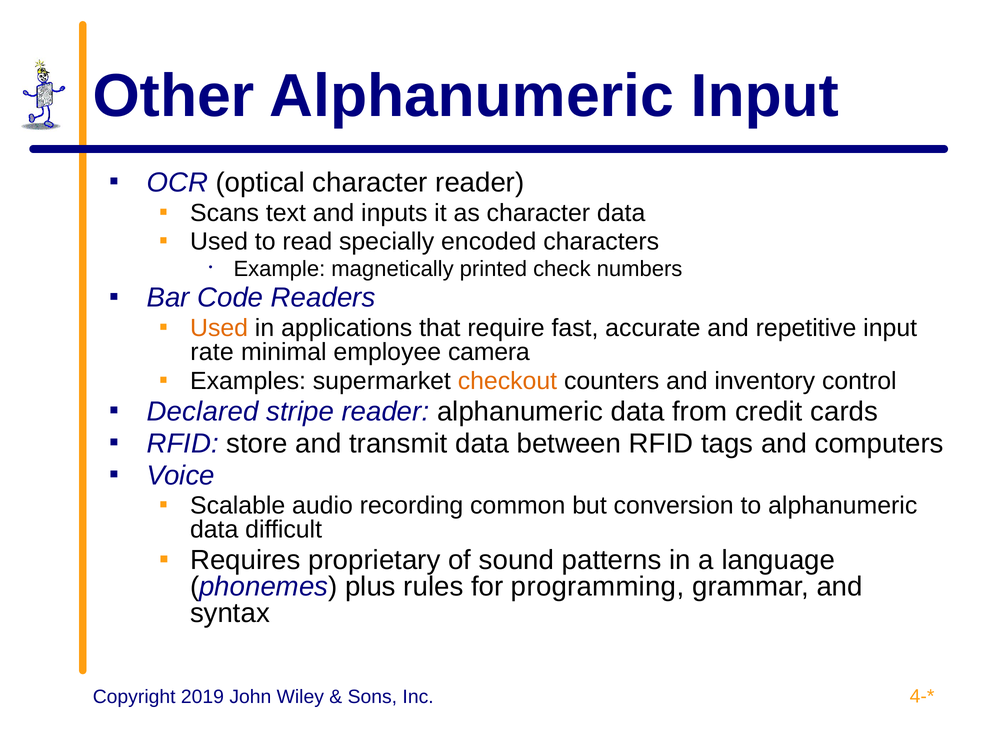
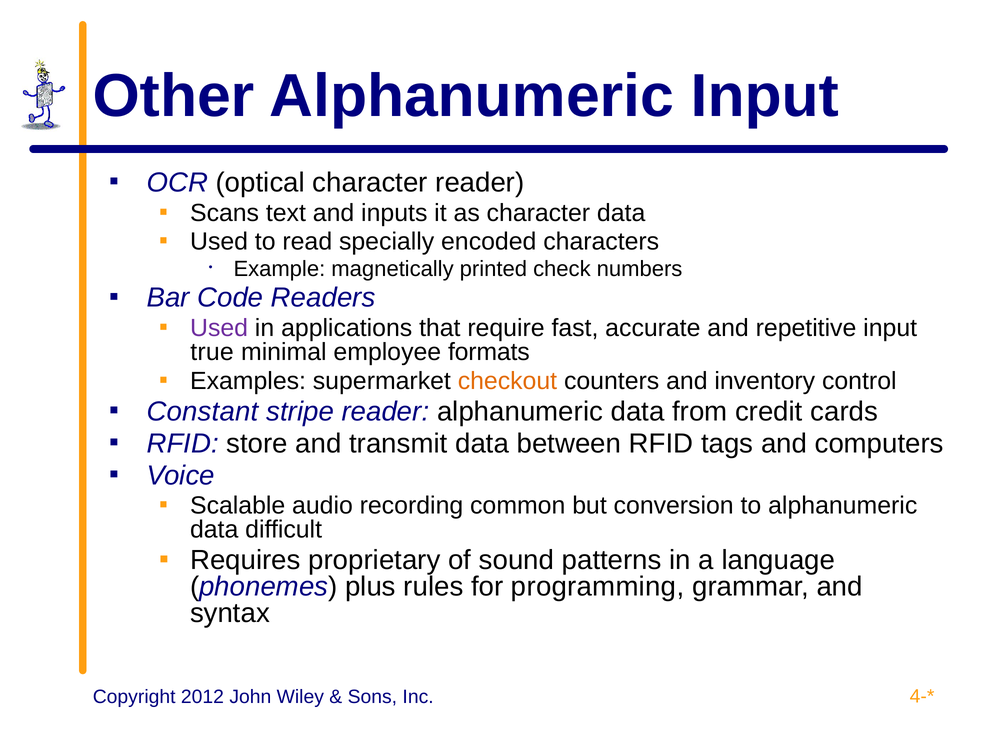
Used at (219, 328) colour: orange -> purple
rate: rate -> true
camera: camera -> formats
Declared: Declared -> Constant
2019: 2019 -> 2012
